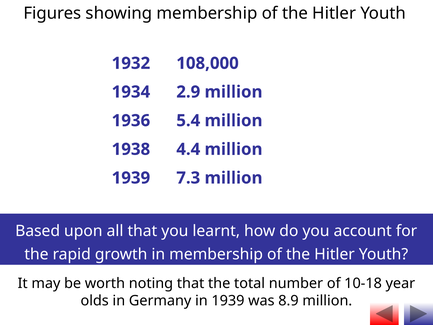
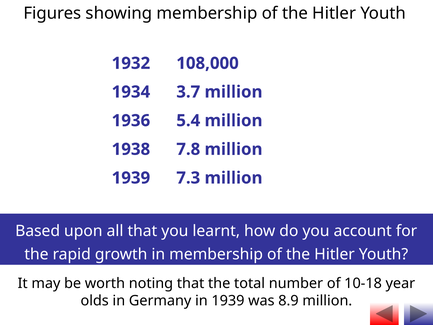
2.9: 2.9 -> 3.7
4.4: 4.4 -> 7.8
